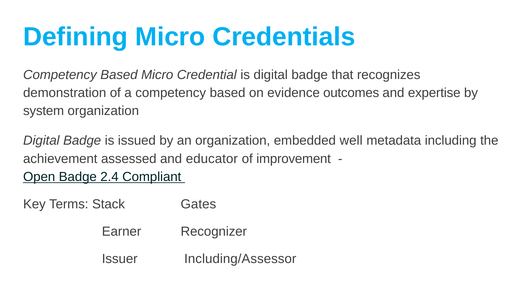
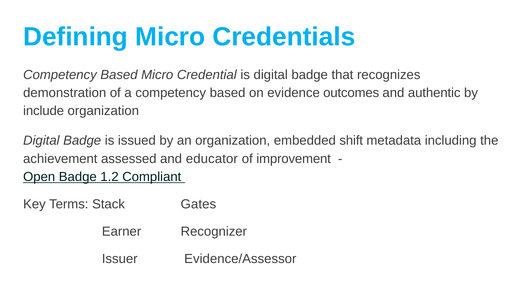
expertise: expertise -> authentic
system: system -> include
well: well -> shift
2.4: 2.4 -> 1.2
Including/Assessor: Including/Assessor -> Evidence/Assessor
